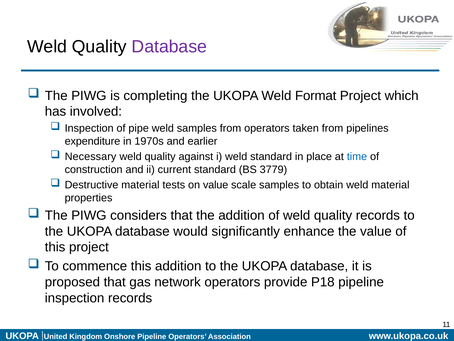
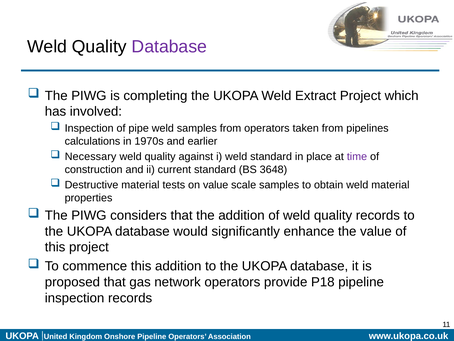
Format: Format -> Extract
expenditure: expenditure -> calculations
time colour: blue -> purple
3779: 3779 -> 3648
